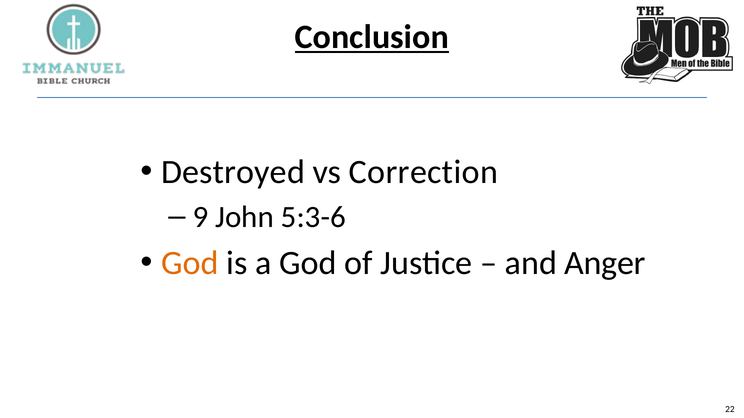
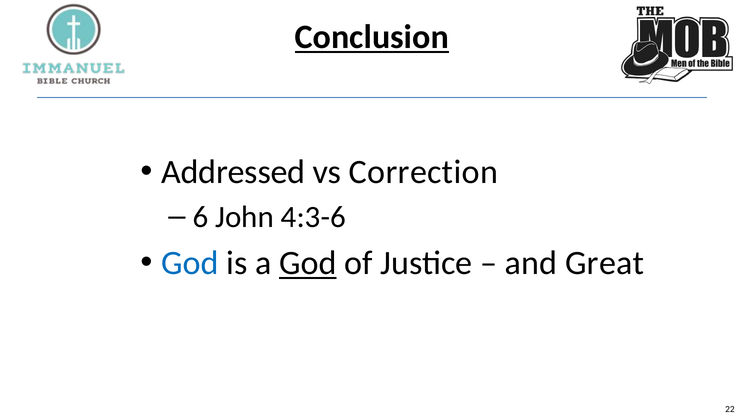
Destroyed: Destroyed -> Addressed
9: 9 -> 6
5:3-6: 5:3-6 -> 4:3-6
God at (190, 264) colour: orange -> blue
God at (308, 264) underline: none -> present
Anger: Anger -> Great
